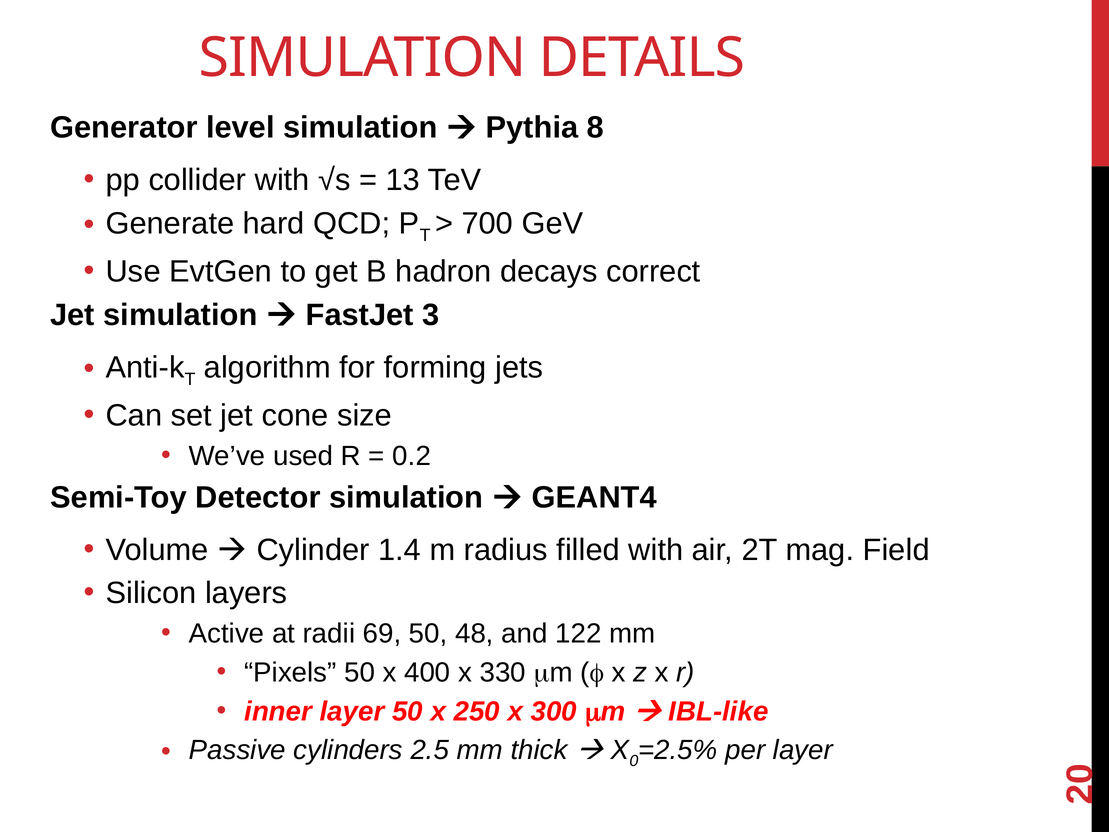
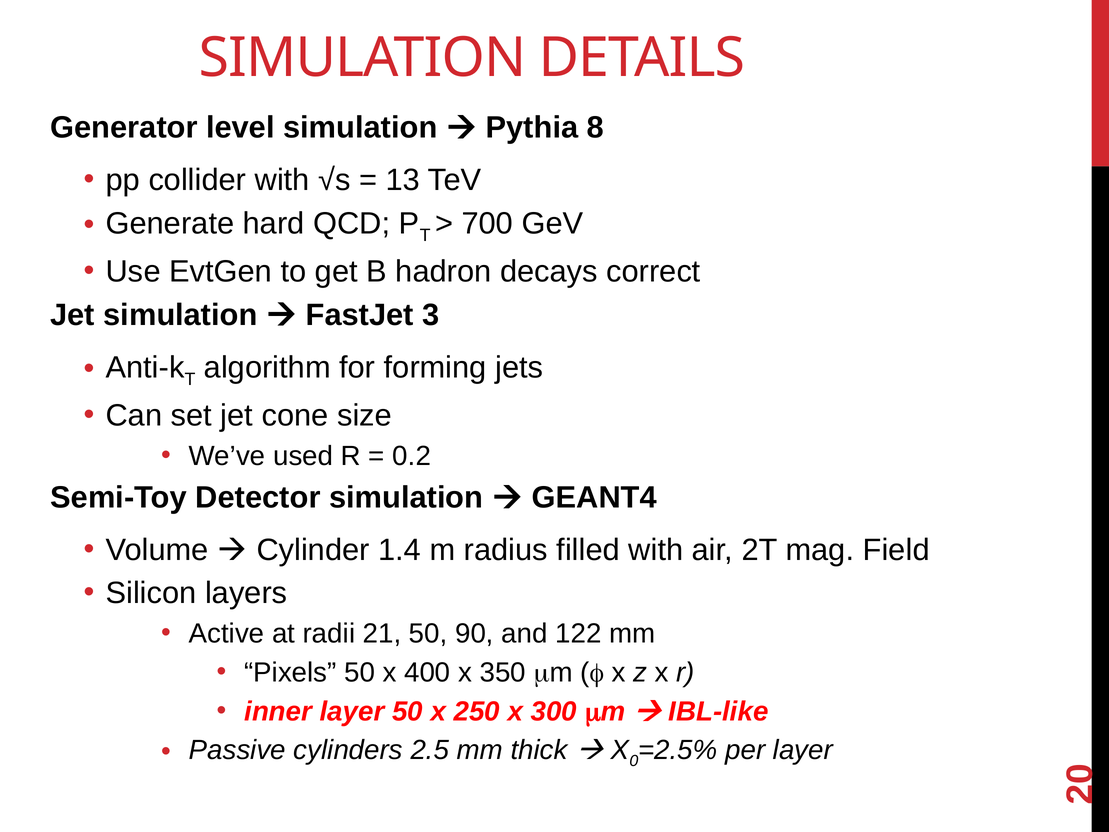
69: 69 -> 21
48: 48 -> 90
330: 330 -> 350
